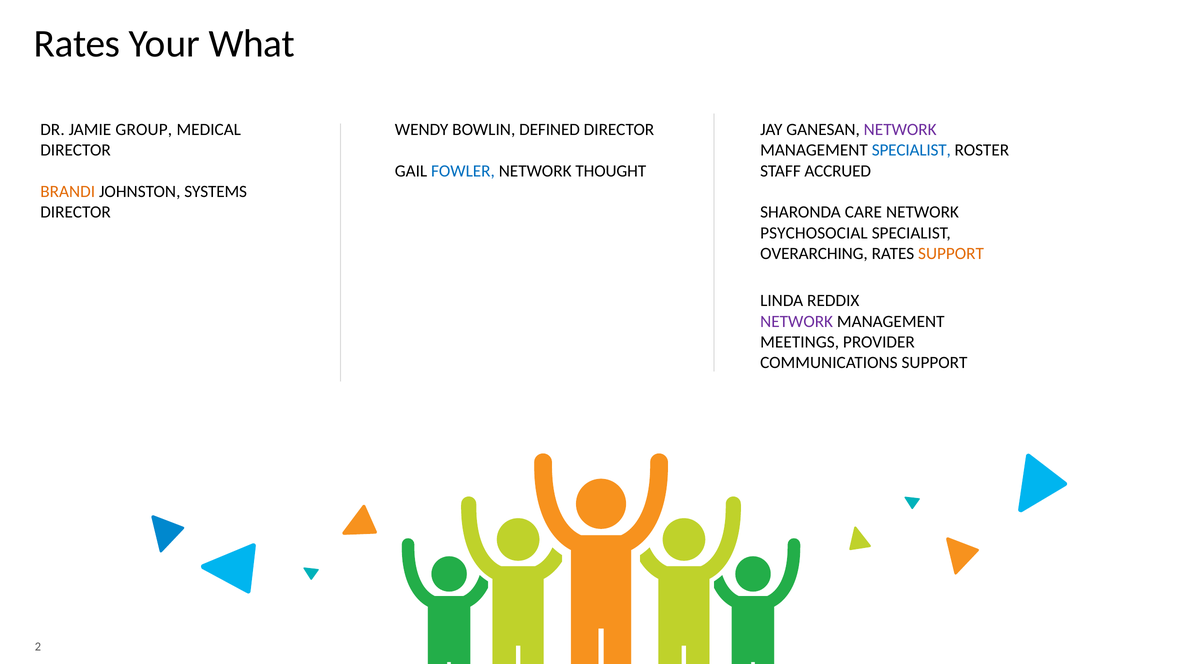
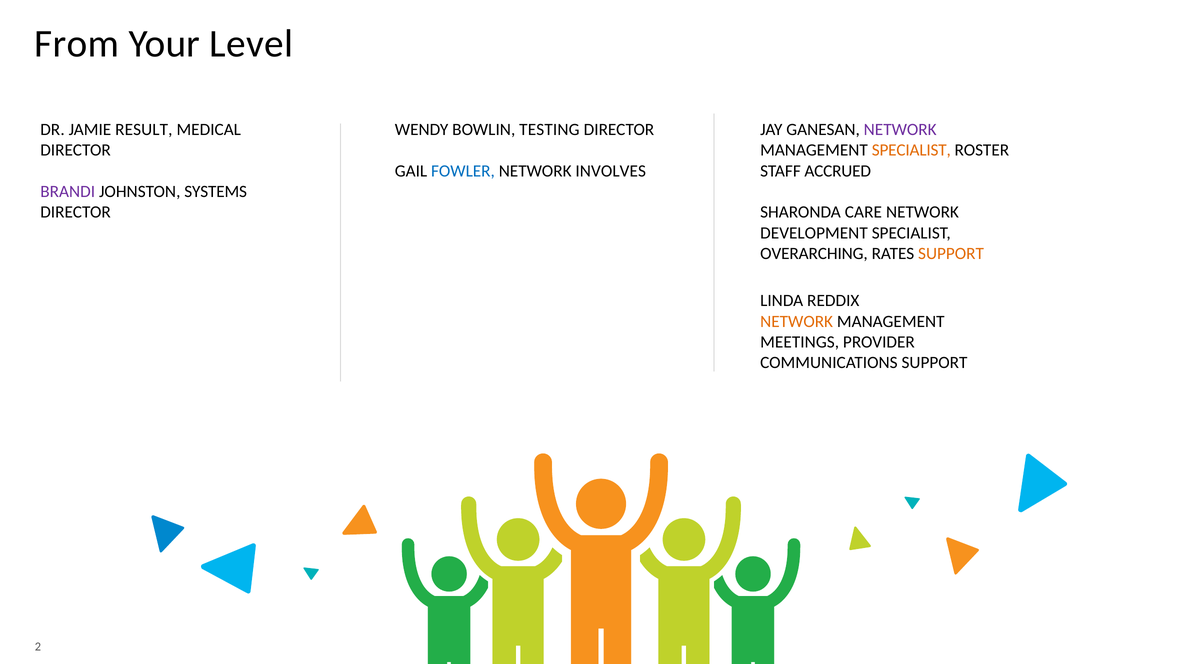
Rates at (77, 44): Rates -> From
What: What -> Level
GROUP: GROUP -> RESULT
DEFINED: DEFINED -> TESTING
SPECIALIST at (911, 150) colour: blue -> orange
THOUGHT: THOUGHT -> INVOLVES
BRANDI colour: orange -> purple
PSYCHOSOCIAL: PSYCHOSOCIAL -> DEVELOPMENT
NETWORK at (797, 321) colour: purple -> orange
